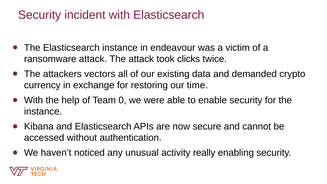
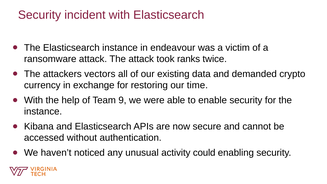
clicks: clicks -> ranks
0: 0 -> 9
really: really -> could
